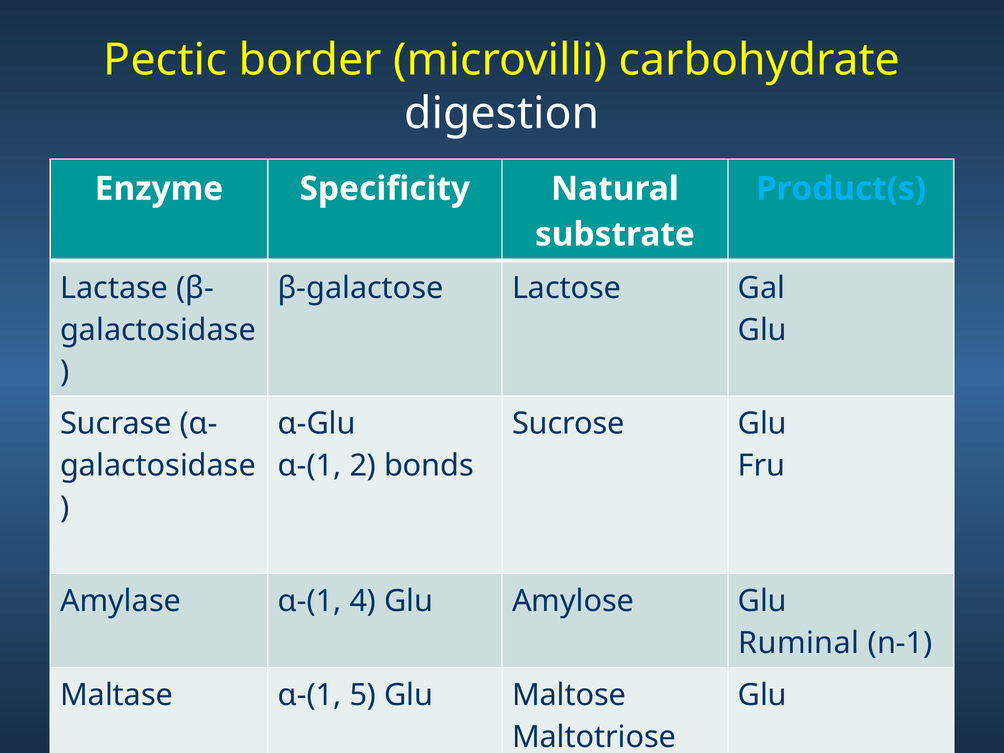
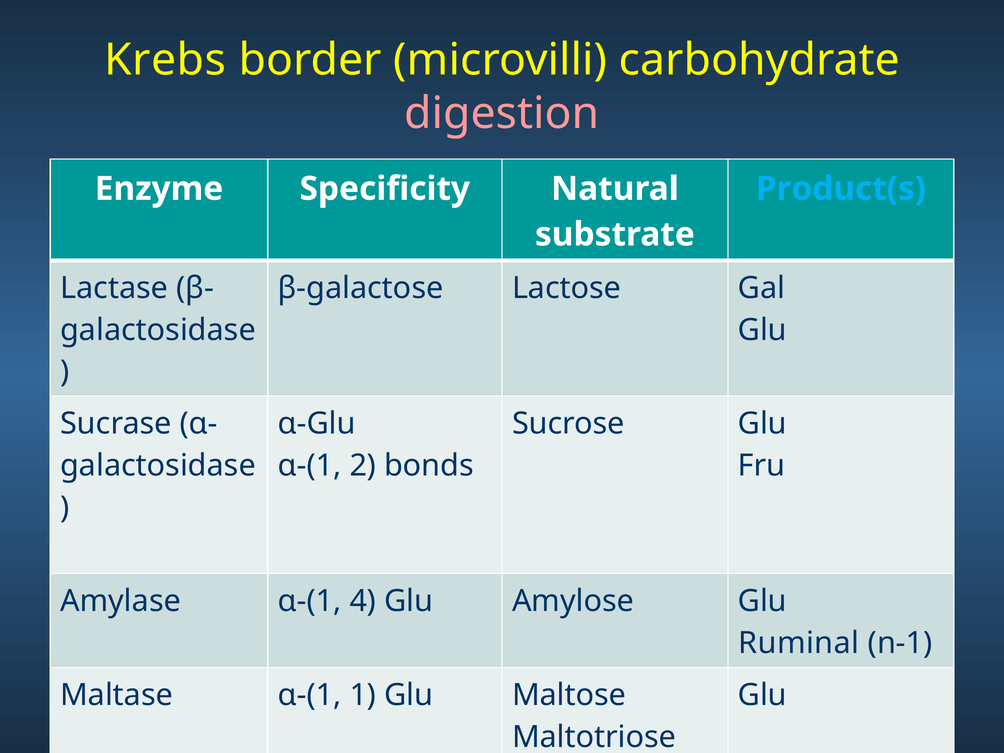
Pectic: Pectic -> Krebs
digestion colour: white -> pink
5: 5 -> 1
